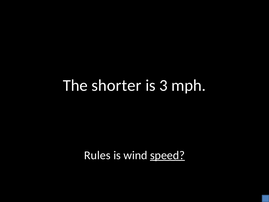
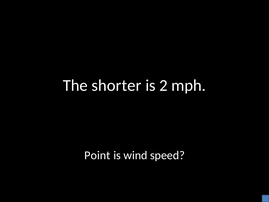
3: 3 -> 2
Rules: Rules -> Point
speed underline: present -> none
